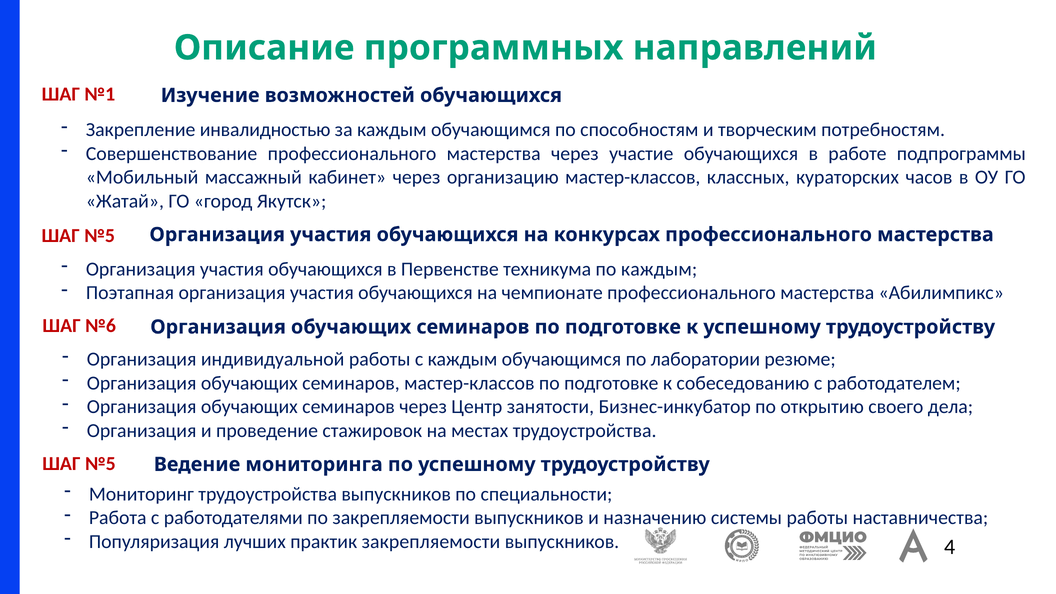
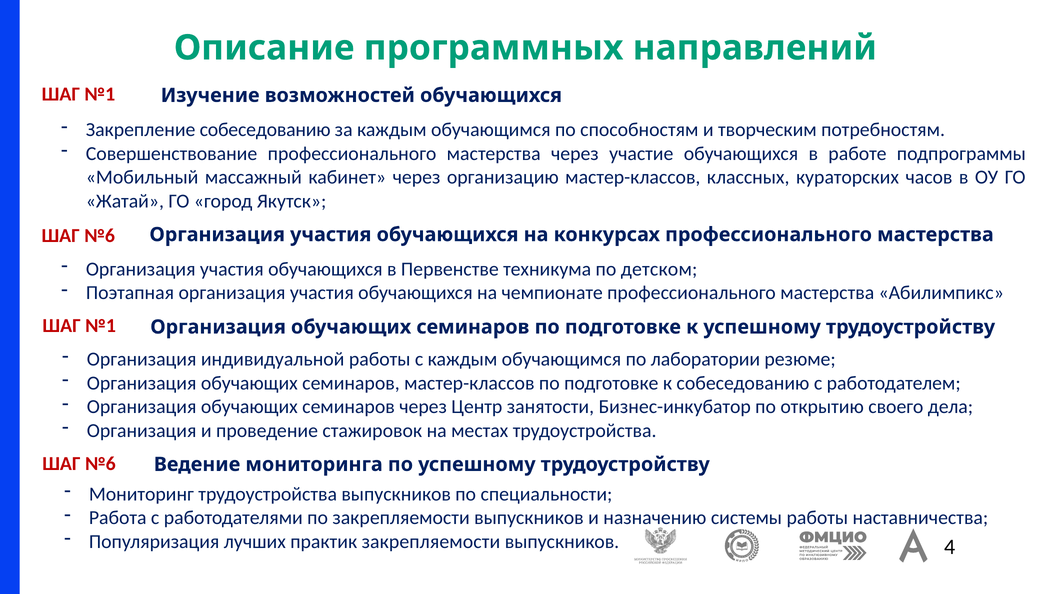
Закрепление инвалидностью: инвалидностью -> собеседованию
№5 at (100, 236): №5 -> №6
по каждым: каждым -> детском
№6 at (101, 326): №6 -> №1
№5 at (100, 464): №5 -> №6
